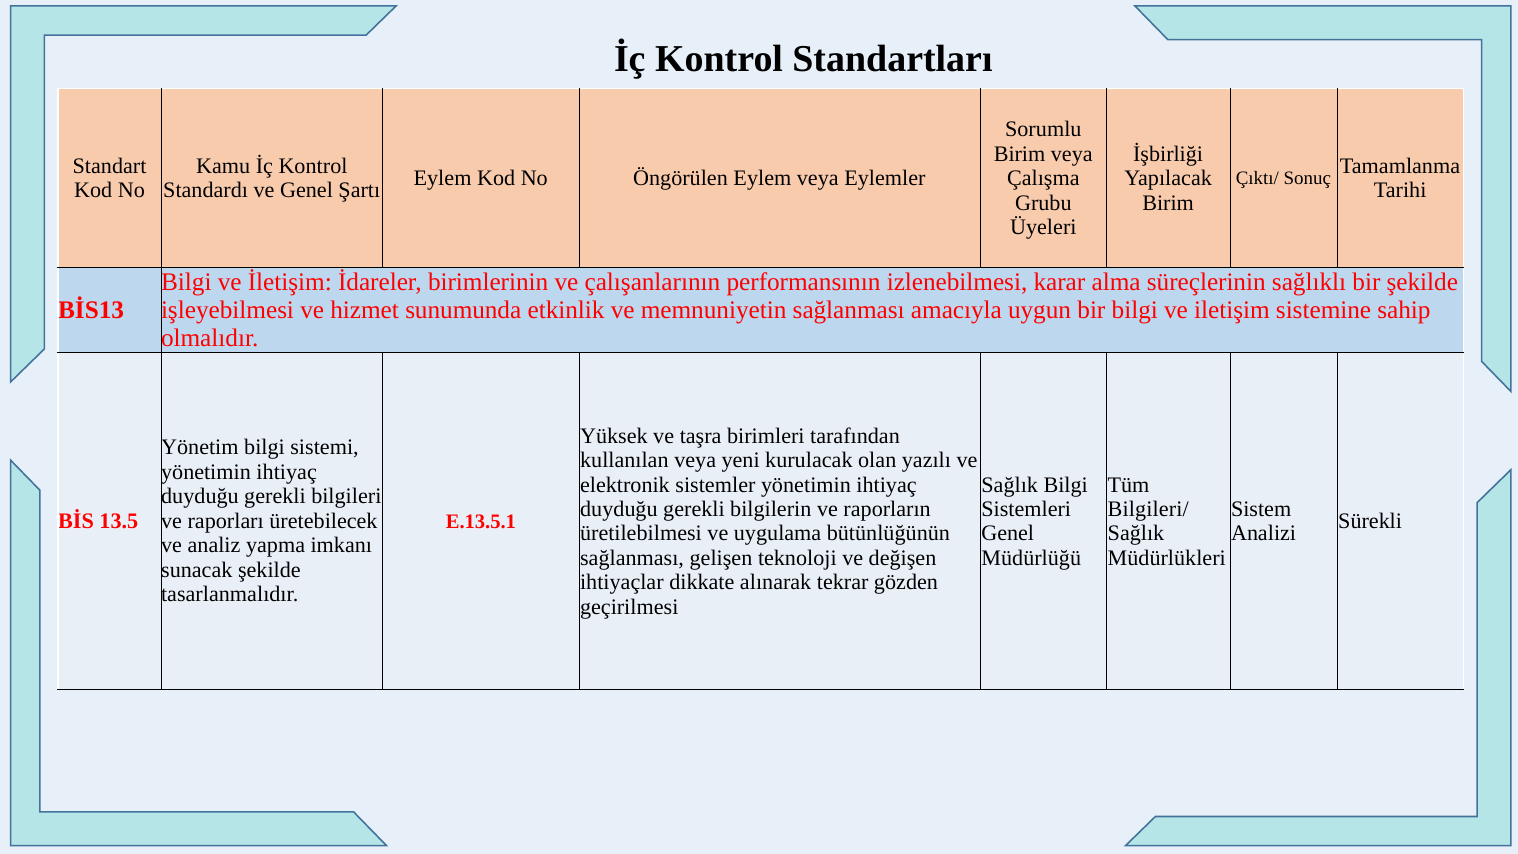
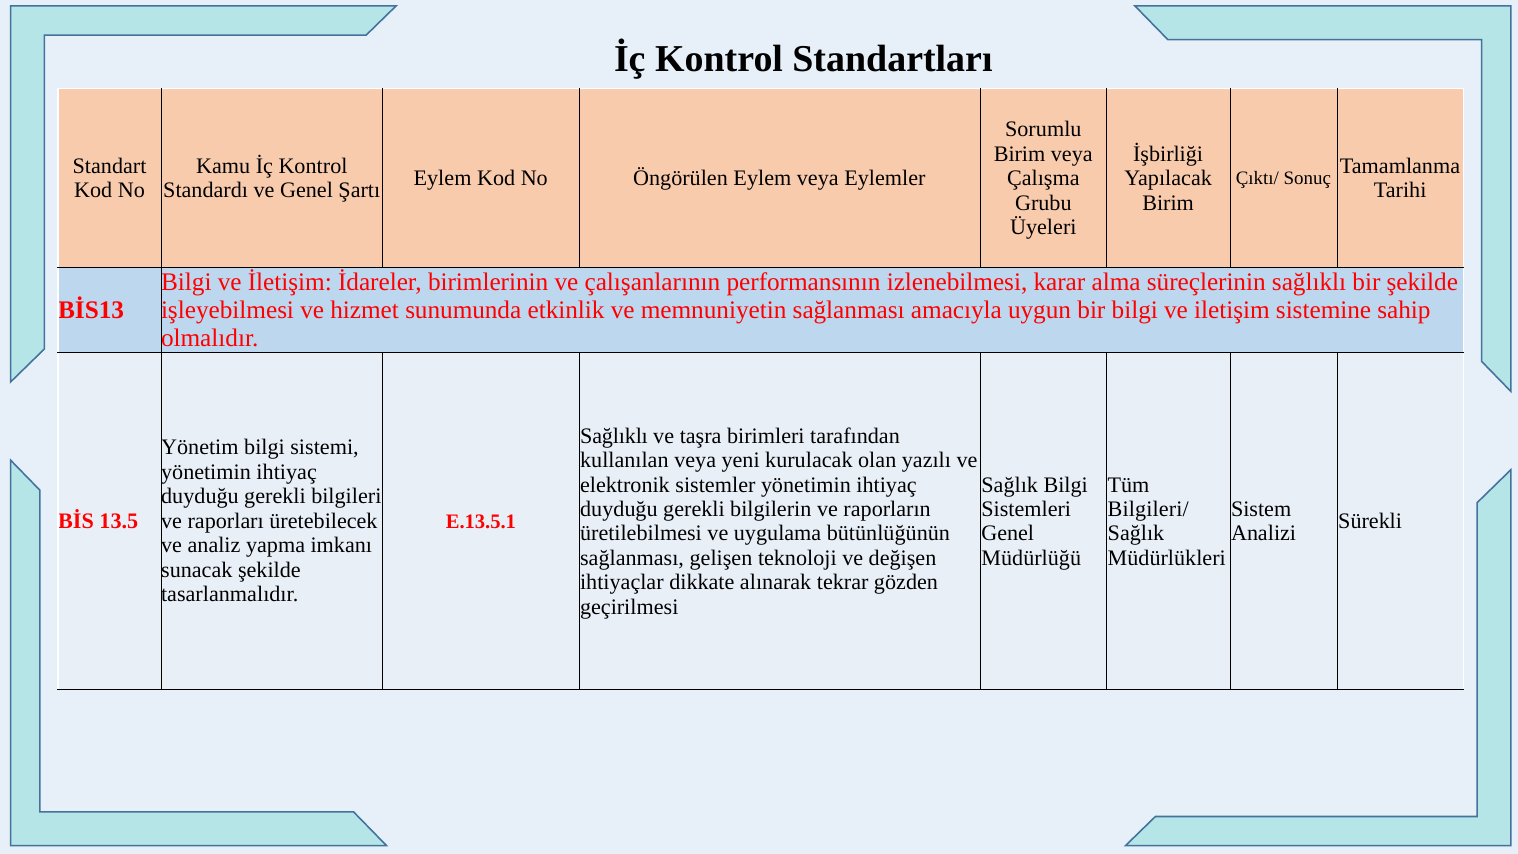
Yüksek at (614, 436): Yüksek -> Sağlıklı
